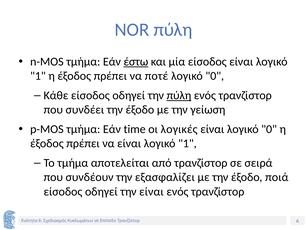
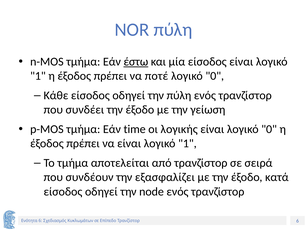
πύλη at (179, 96) underline: present -> none
λογικές: λογικές -> λογικής
ποιά: ποιά -> κατά
την είναι: είναι -> node
